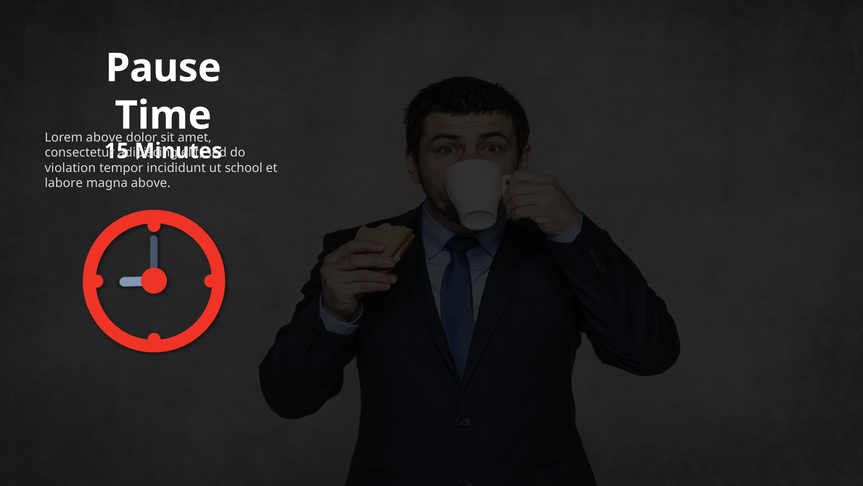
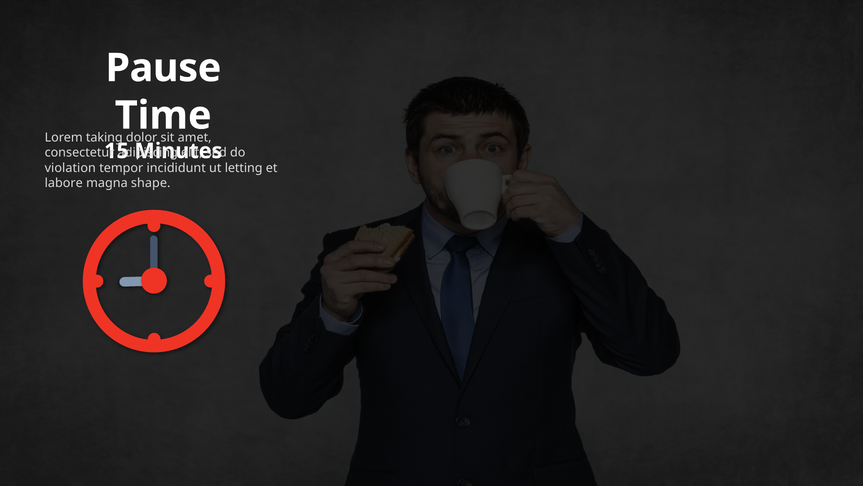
Lorem above: above -> taking
school: school -> letting
magna above: above -> shape
